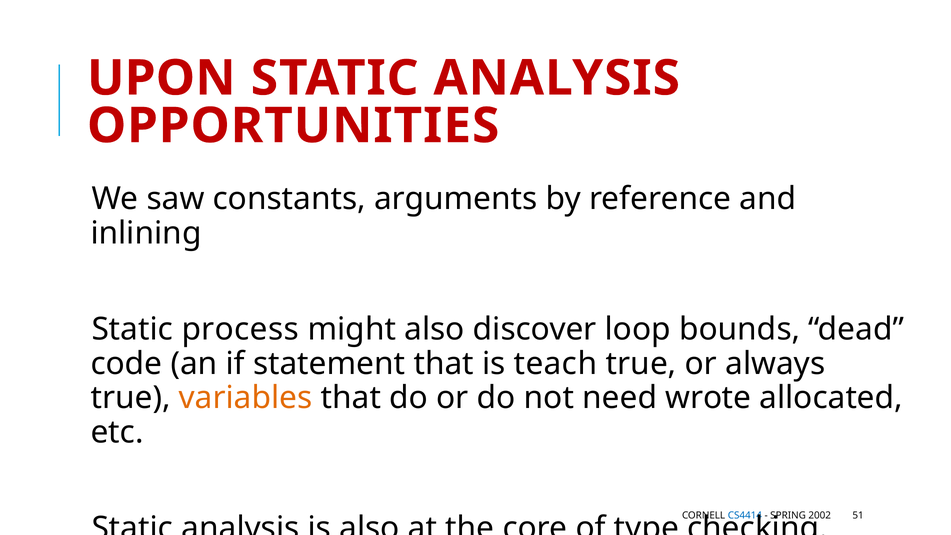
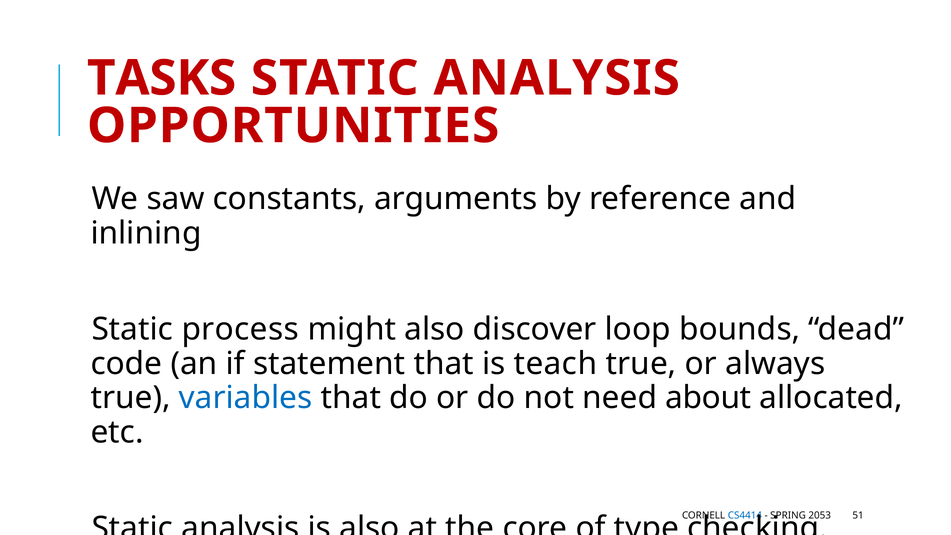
UPON: UPON -> TASKS
variables colour: orange -> blue
wrote: wrote -> about
2002: 2002 -> 2053
